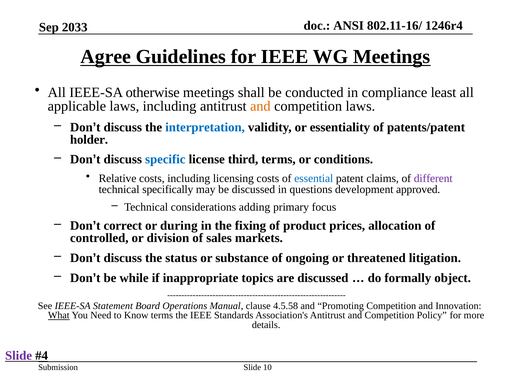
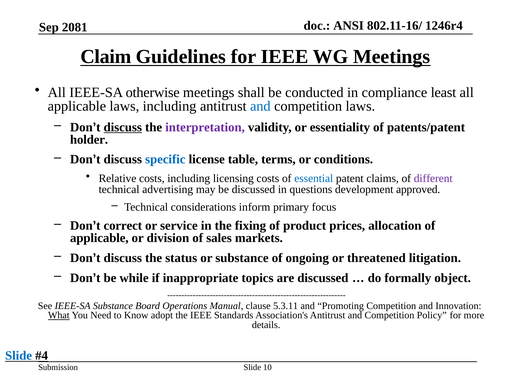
2033: 2033 -> 2081
Agree: Agree -> Claim
and at (260, 106) colour: orange -> blue
discuss at (123, 127) underline: none -> present
interpretation colour: blue -> purple
third: third -> table
specifically: specifically -> advertising
adding: adding -> inform
during: during -> service
controlled at (99, 238): controlled -> applicable
IEEE-SA Statement: Statement -> Substance
4.5.58: 4.5.58 -> 5.3.11
Know terms: terms -> adopt
Slide at (19, 356) colour: purple -> blue
